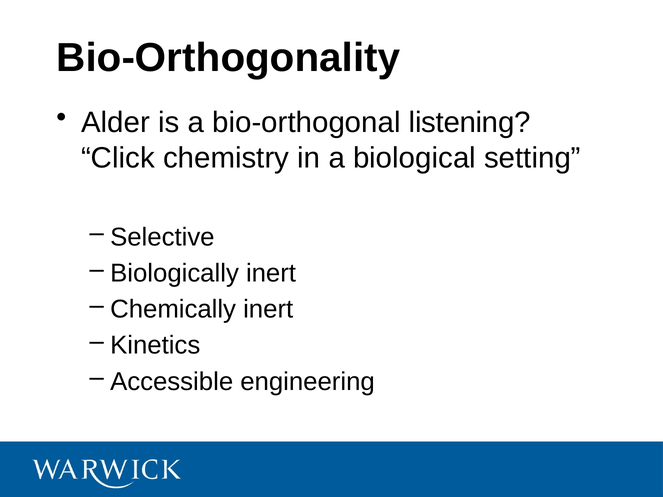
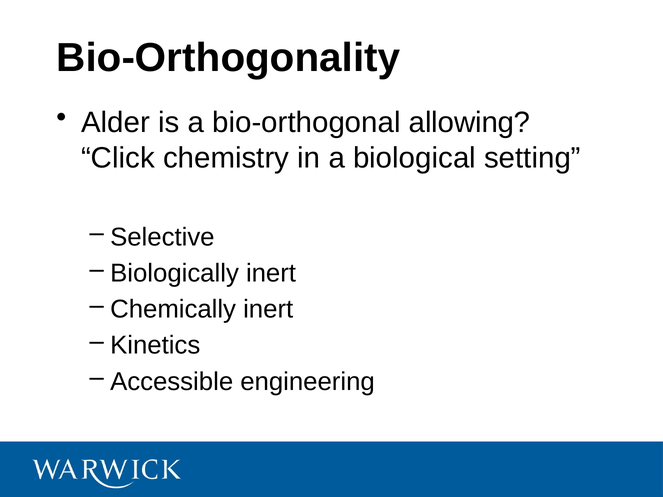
listening: listening -> allowing
